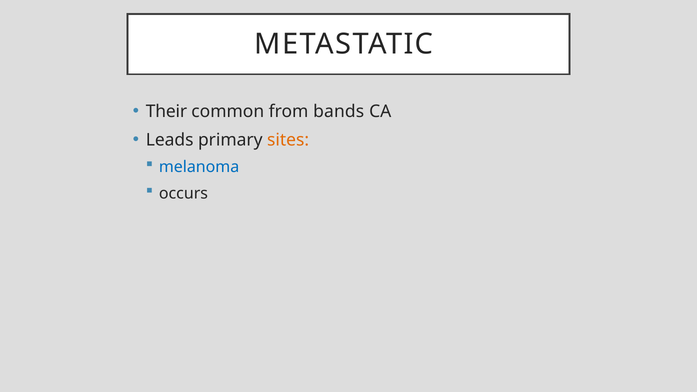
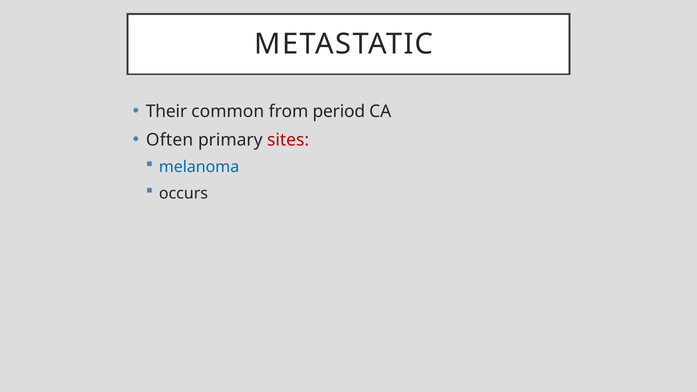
bands: bands -> period
Leads: Leads -> Often
sites colour: orange -> red
